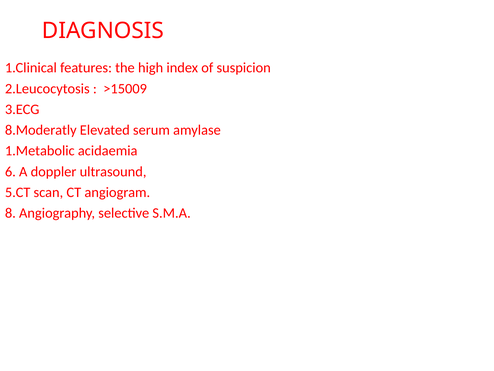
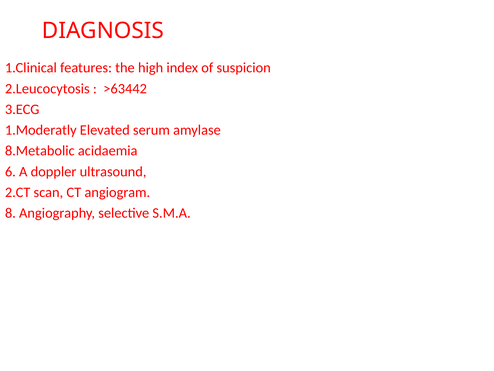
>15009: >15009 -> >63442
8.Moderatly: 8.Moderatly -> 1.Moderatly
1.Metabolic: 1.Metabolic -> 8.Metabolic
5.CT: 5.CT -> 2.CT
